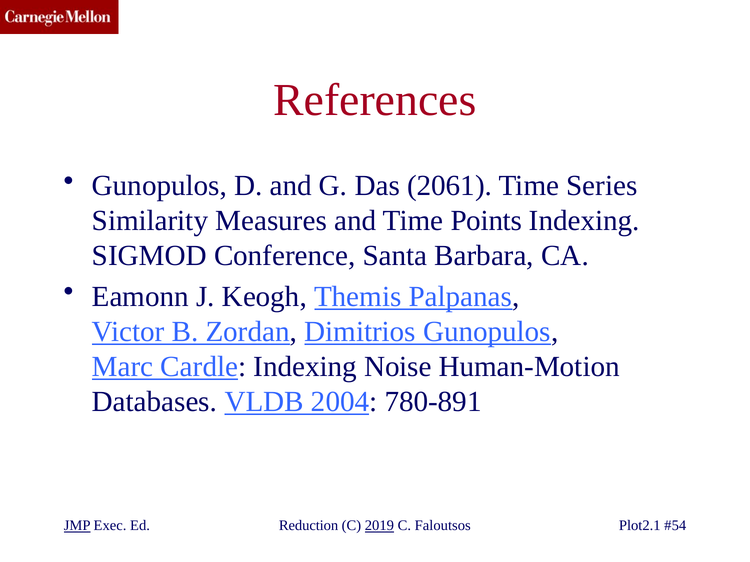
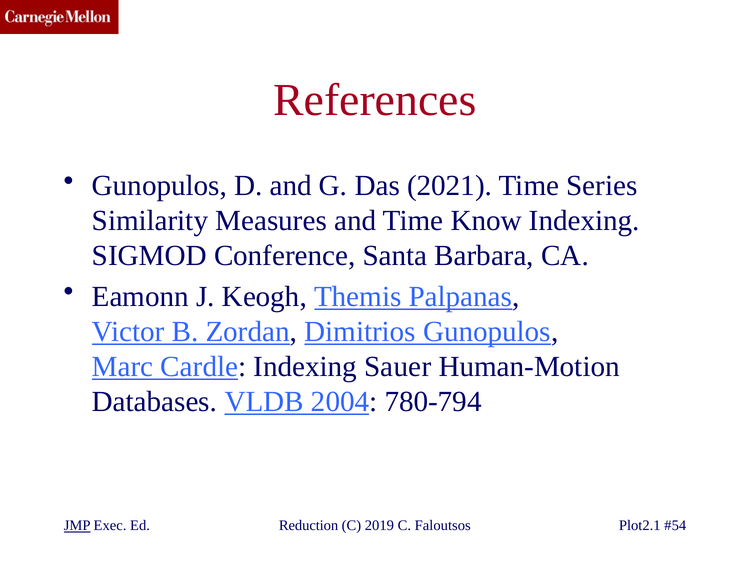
2061: 2061 -> 2021
Points: Points -> Know
Noise: Noise -> Sauer
780-891: 780-891 -> 780-794
2019 underline: present -> none
